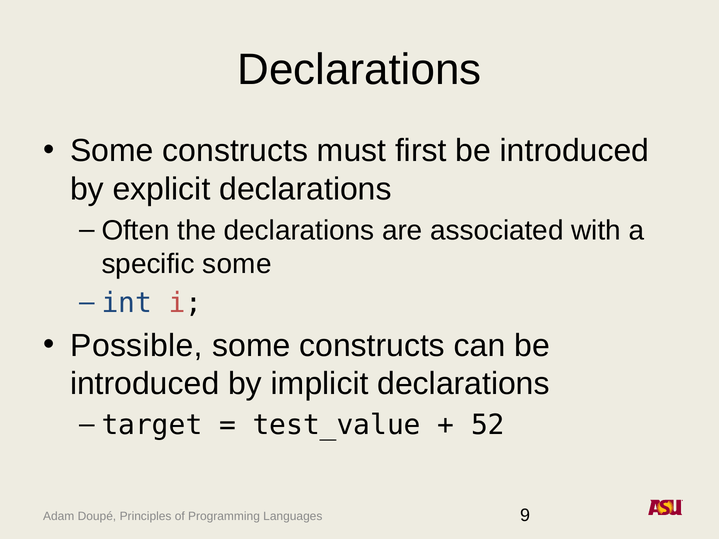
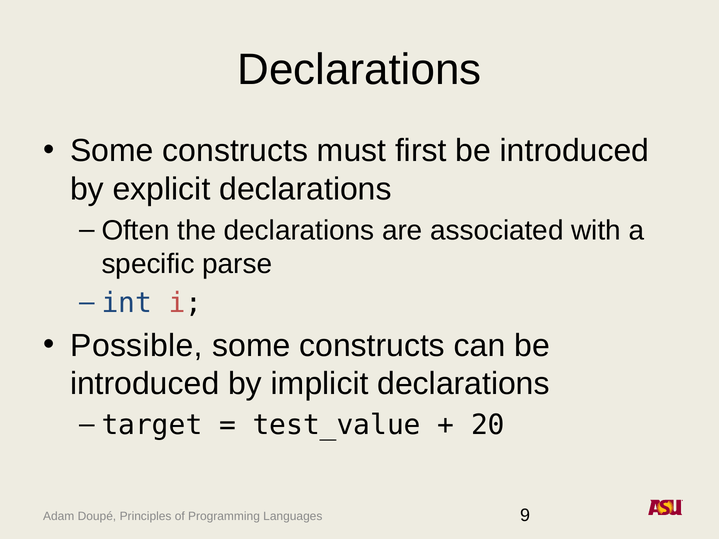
specific some: some -> parse
52: 52 -> 20
